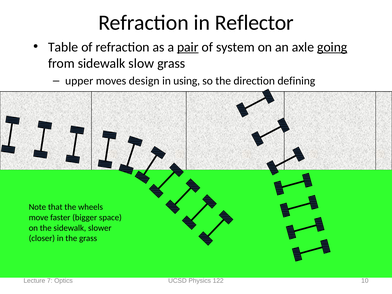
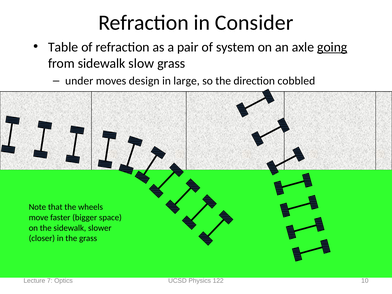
Reflector: Reflector -> Consider
pair underline: present -> none
upper: upper -> under
using: using -> large
defining: defining -> cobbled
